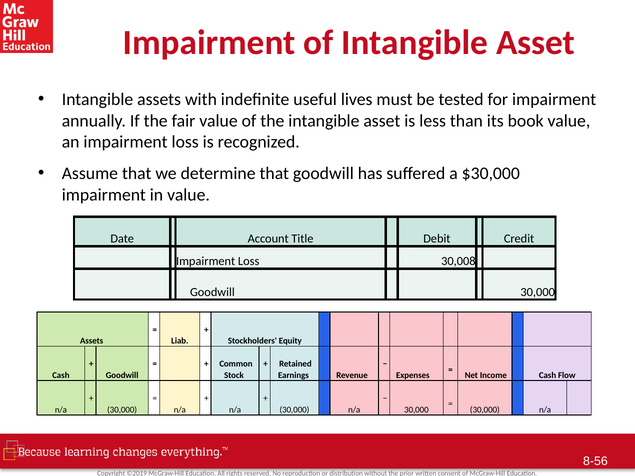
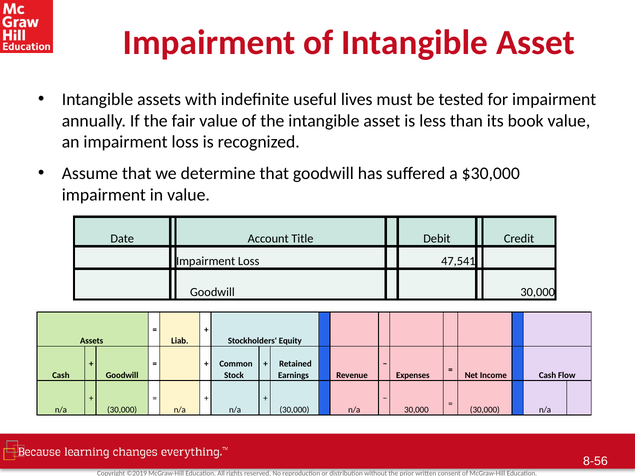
30,008: 30,008 -> 47,541
